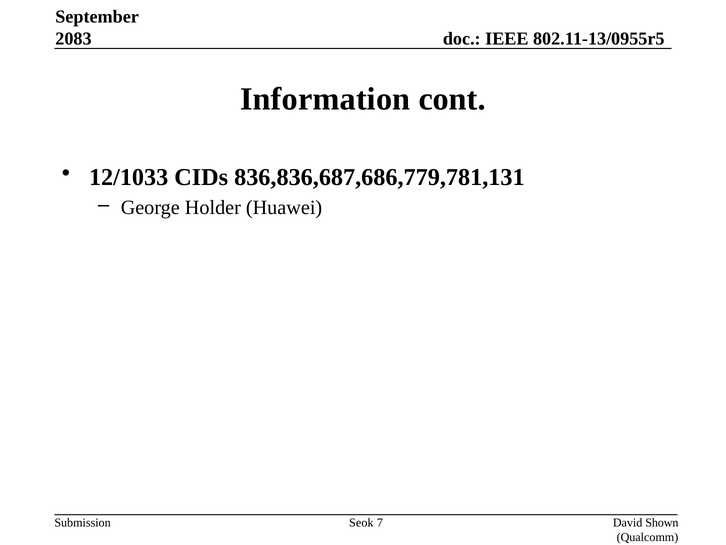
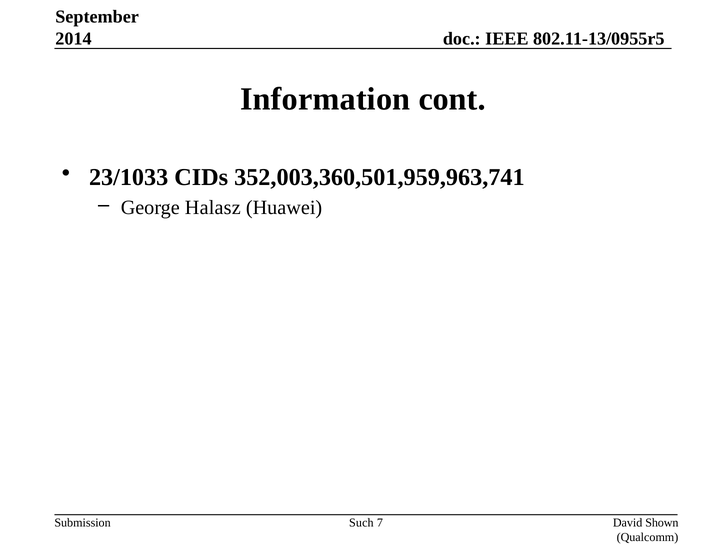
2083: 2083 -> 2014
12/1033: 12/1033 -> 23/1033
836,836,687,686,779,781,131: 836,836,687,686,779,781,131 -> 352,003,360,501,959,963,741
Holder: Holder -> Halasz
Seok: Seok -> Such
